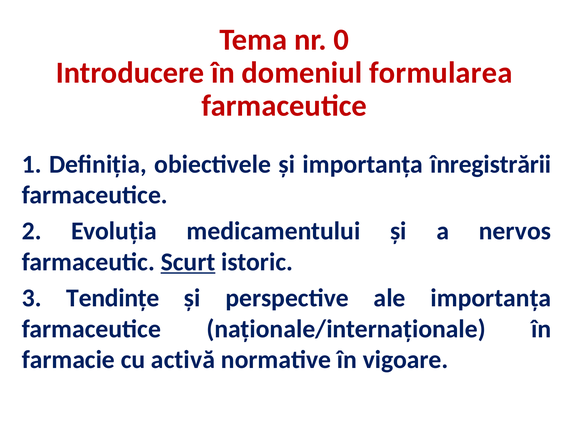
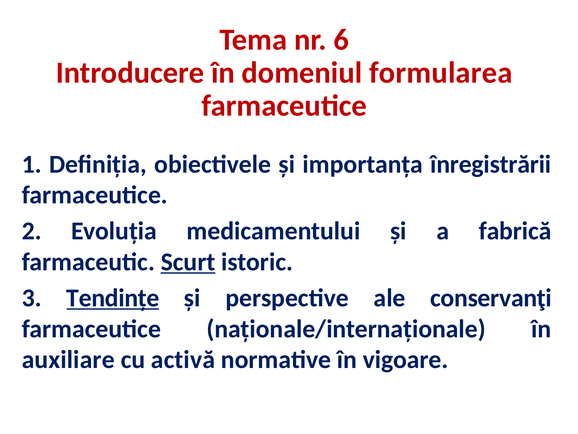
0: 0 -> 6
nervos: nervos -> fabrică
Tendințe underline: none -> present
ale importanța: importanța -> conservanţi
farmacie: farmacie -> auxiliare
